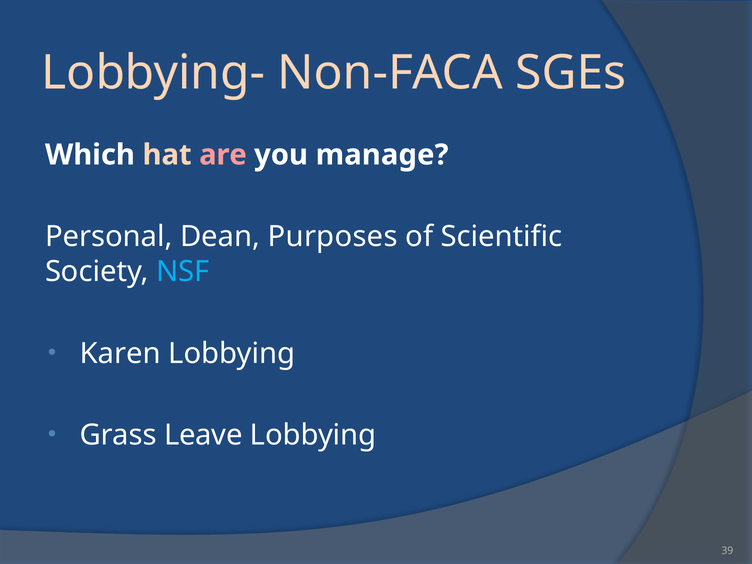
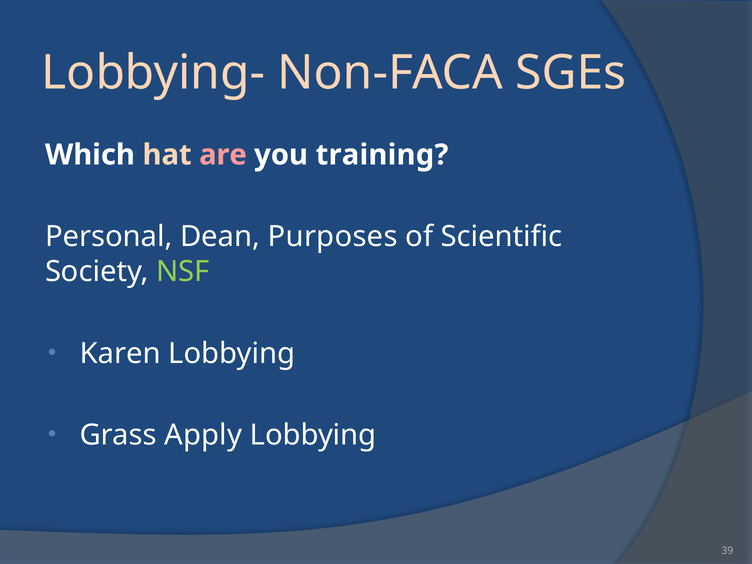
manage: manage -> training
NSF colour: light blue -> light green
Leave: Leave -> Apply
